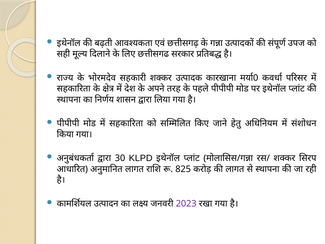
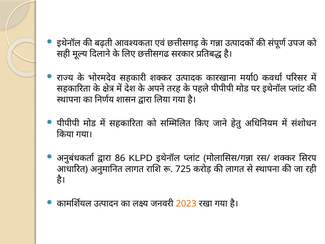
30: 30 -> 86
825: 825 -> 725
2023 colour: purple -> orange
